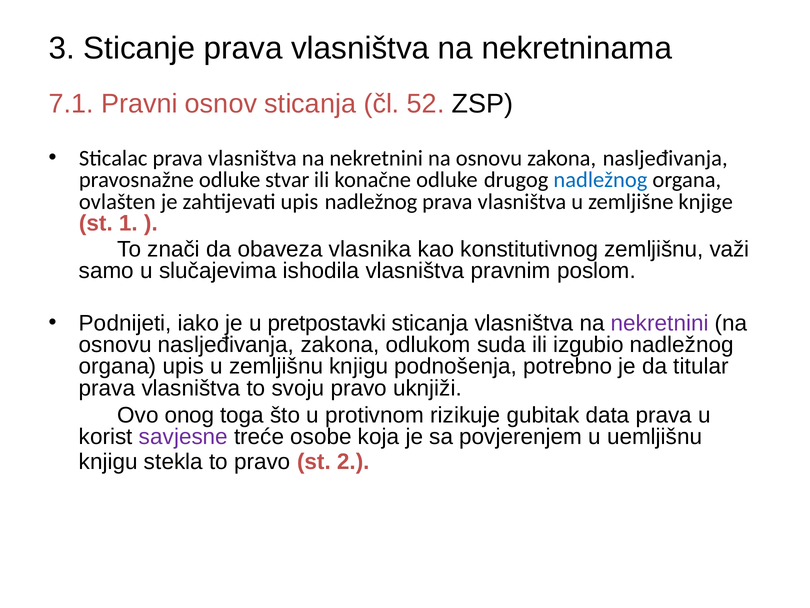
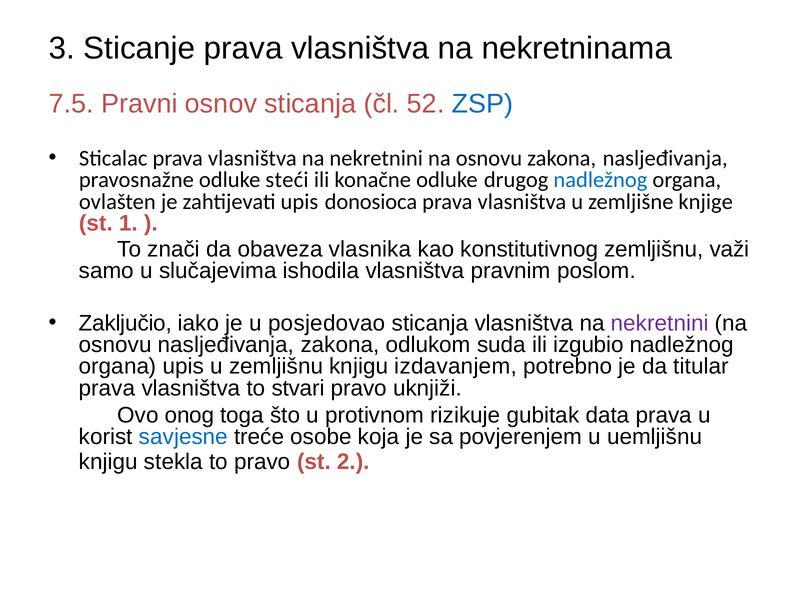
7.1: 7.1 -> 7.5
ZSP colour: black -> blue
stvar: stvar -> steći
upis nadležnog: nadležnog -> donosioca
Podnijeti: Podnijeti -> Zaključio
pretpostavki: pretpostavki -> posjedovao
podnošenja: podnošenja -> izdavanjem
svoju: svoju -> stvari
savjesne colour: purple -> blue
